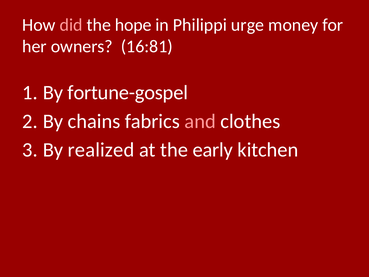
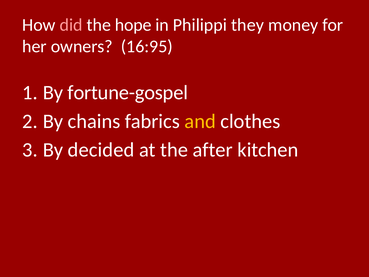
urge: urge -> they
16:81: 16:81 -> 16:95
and colour: pink -> yellow
realized: realized -> decided
early: early -> after
